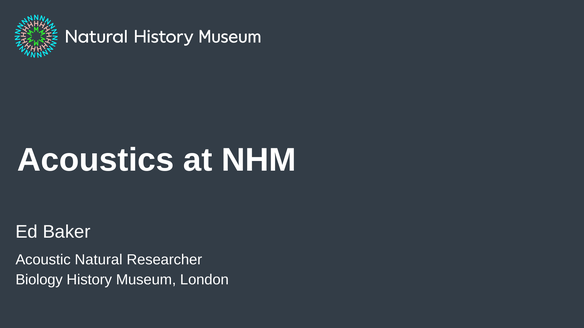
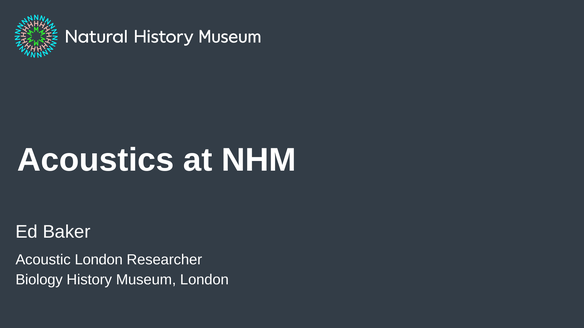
Acoustic Natural: Natural -> London
